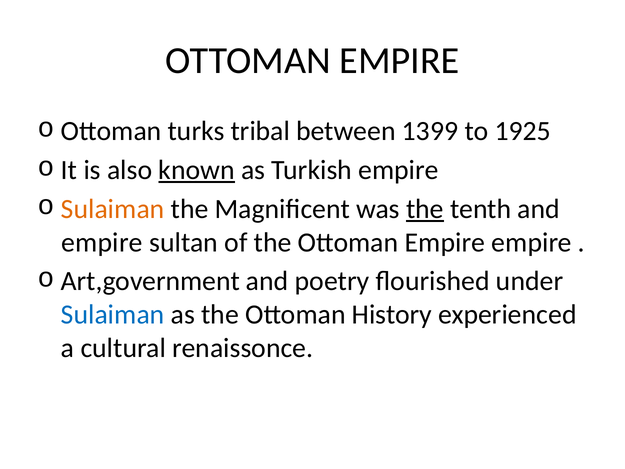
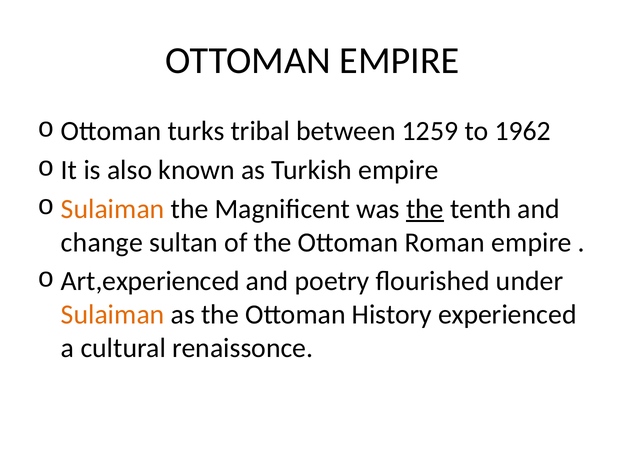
1399: 1399 -> 1259
1925: 1925 -> 1962
known underline: present -> none
empire at (102, 242): empire -> change
the Ottoman Empire: Empire -> Roman
Art,government: Art,government -> Art,experienced
Sulaiman at (113, 315) colour: blue -> orange
